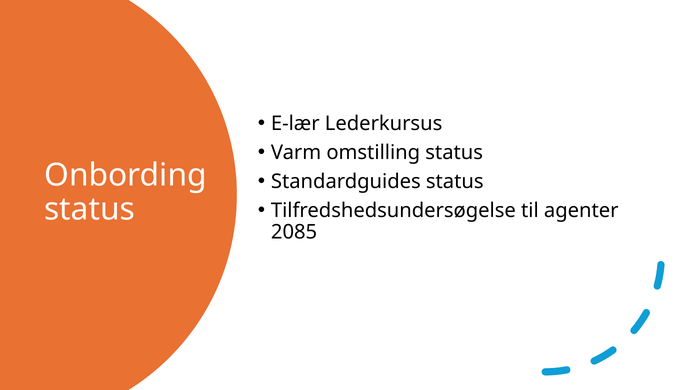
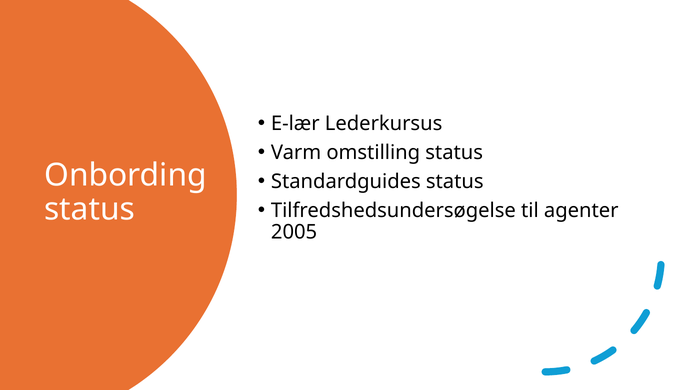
2085: 2085 -> 2005
